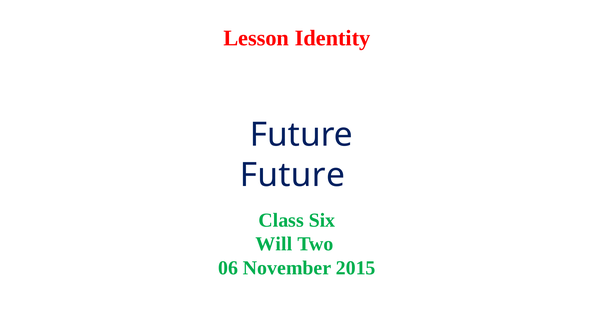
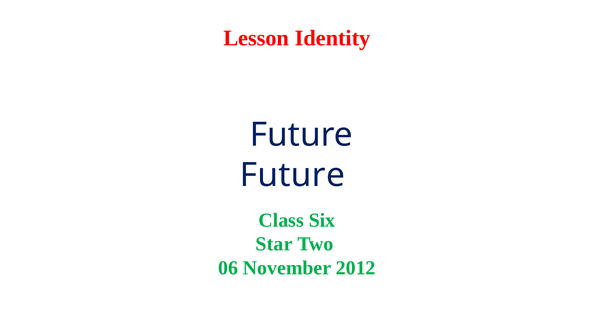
Will: Will -> Star
2015: 2015 -> 2012
